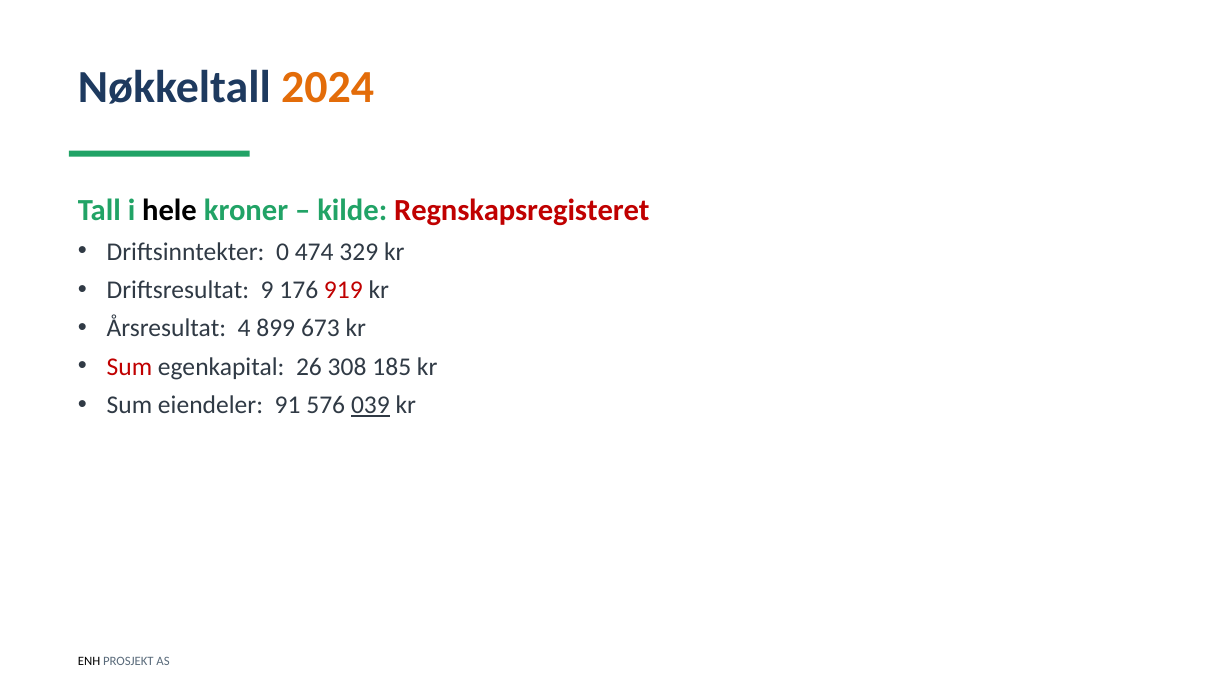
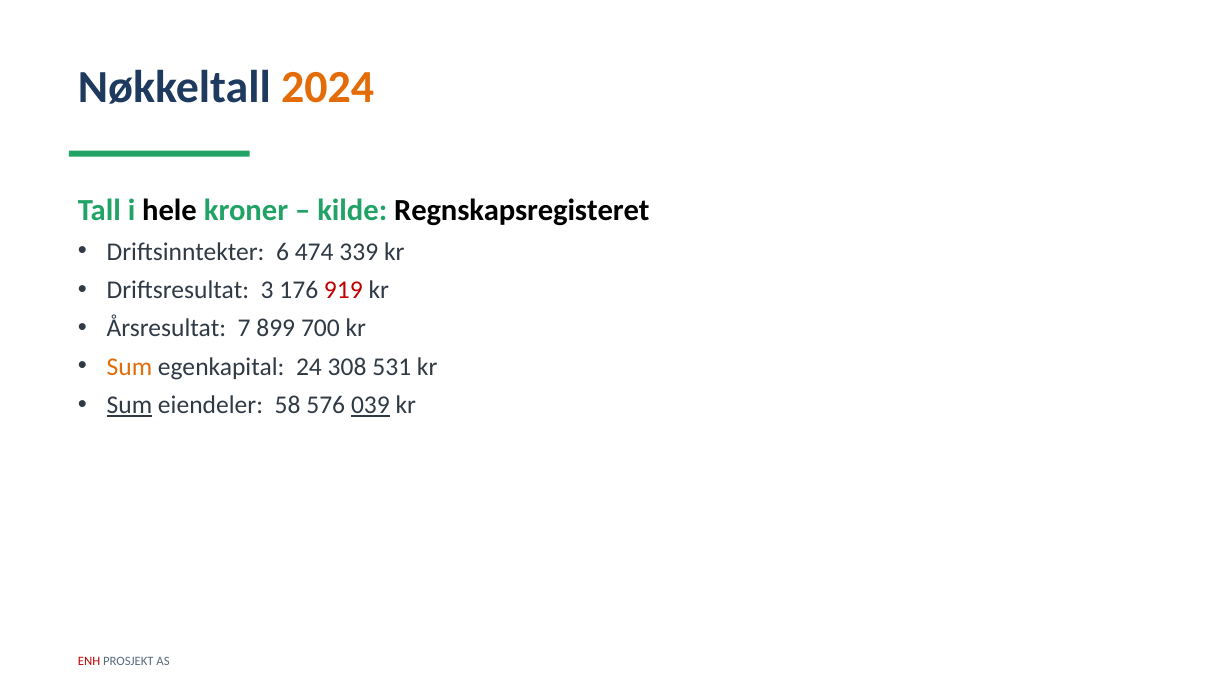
Regnskapsregisteret colour: red -> black
0: 0 -> 6
329: 329 -> 339
9: 9 -> 3
4: 4 -> 7
673: 673 -> 700
Sum at (129, 367) colour: red -> orange
26: 26 -> 24
185: 185 -> 531
Sum at (129, 405) underline: none -> present
91: 91 -> 58
ENH colour: black -> red
